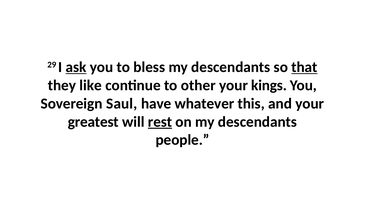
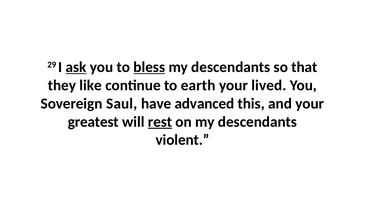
bless underline: none -> present
that underline: present -> none
other: other -> earth
kings: kings -> lived
whatever: whatever -> advanced
people: people -> violent
